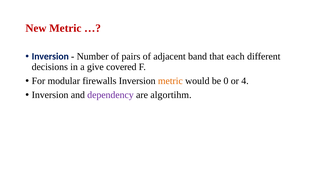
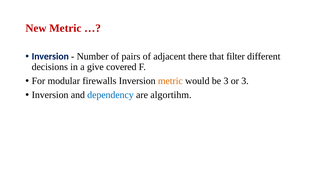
band: band -> there
each: each -> filter
be 0: 0 -> 3
or 4: 4 -> 3
dependency colour: purple -> blue
